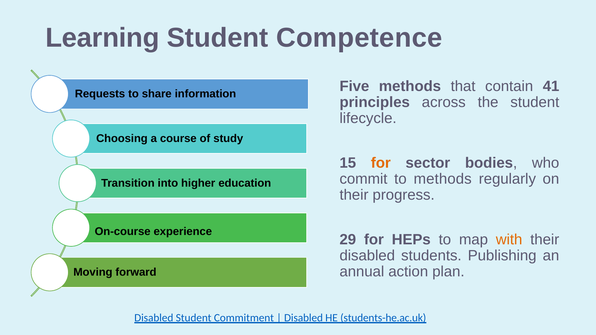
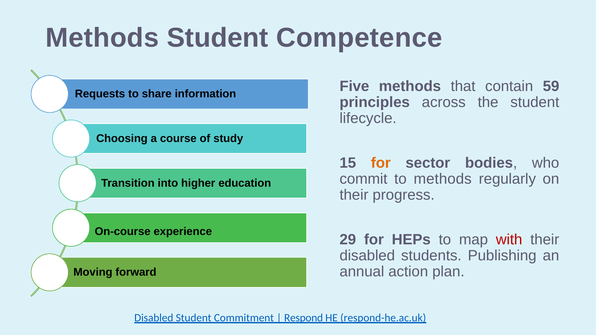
Learning at (102, 38): Learning -> Methods
41: 41 -> 59
with colour: orange -> red
Disabled at (304, 318): Disabled -> Respond
students-he.ac.uk: students-he.ac.uk -> respond-he.ac.uk
